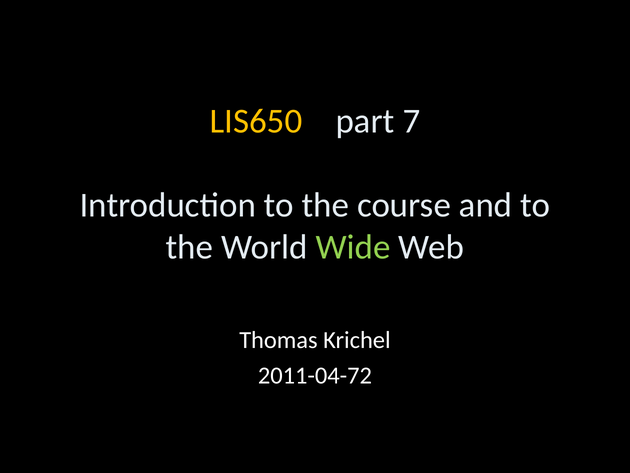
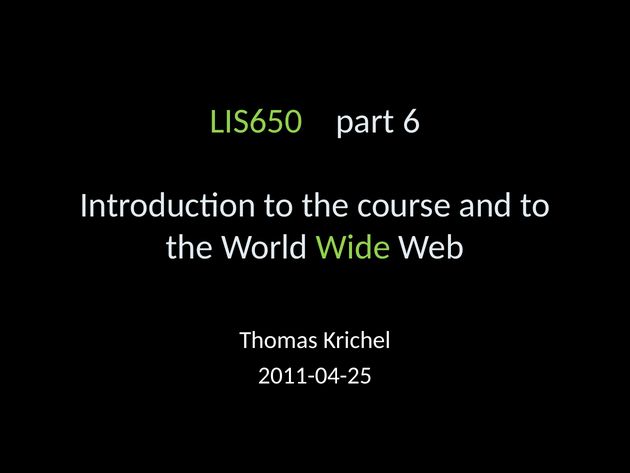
LIS650 colour: yellow -> light green
7: 7 -> 6
2011-04-72: 2011-04-72 -> 2011-04-25
